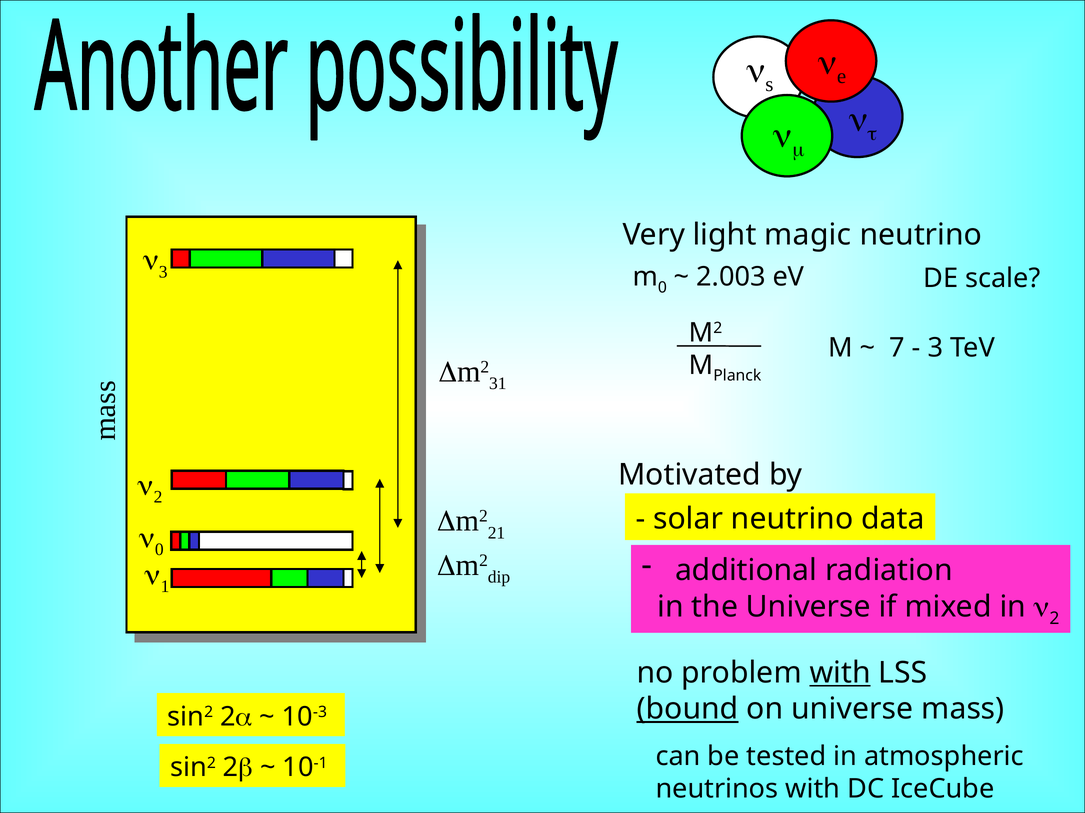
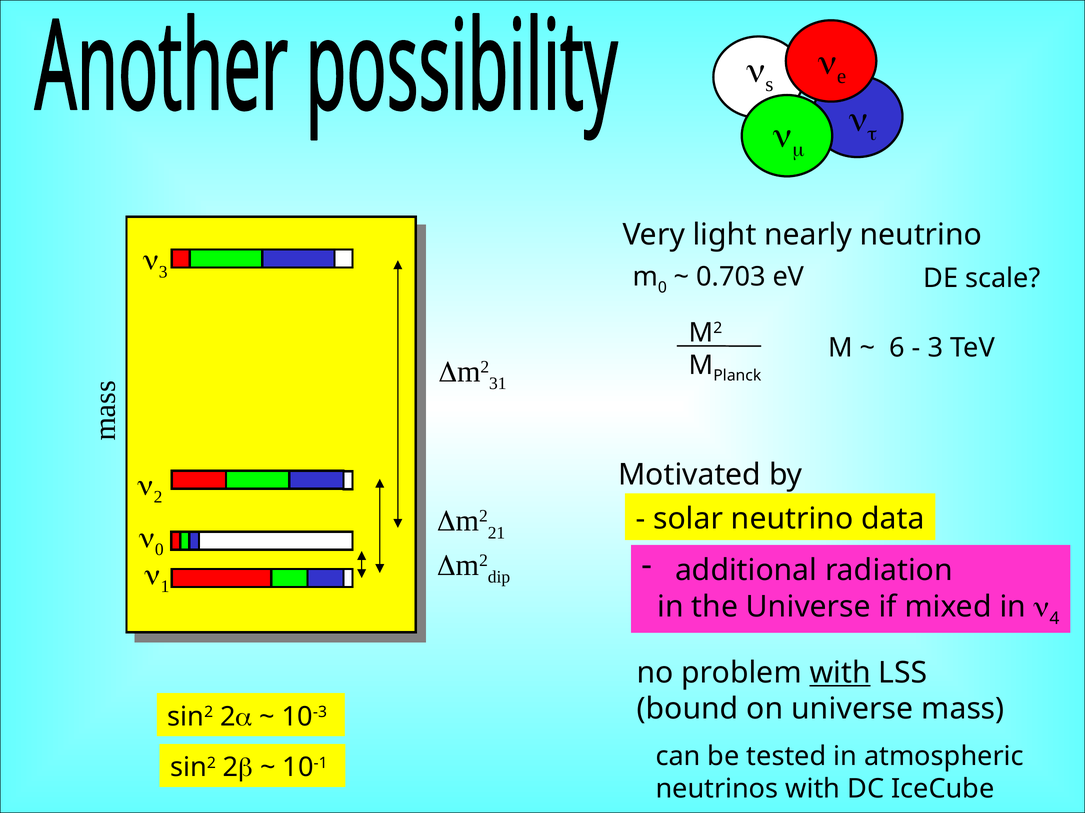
magic: magic -> nearly
2.003: 2.003 -> 0.703
7: 7 -> 6
2 at (1054, 619): 2 -> 4
bound underline: present -> none
